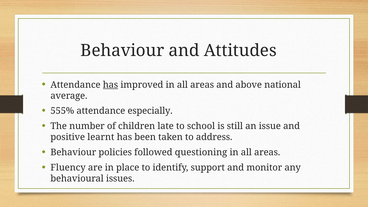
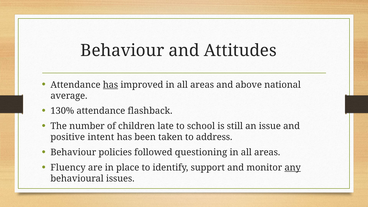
555%: 555% -> 130%
especially: especially -> flashback
learnt: learnt -> intent
any underline: none -> present
